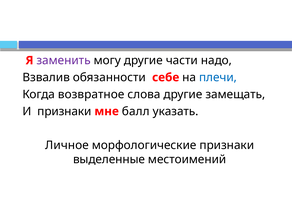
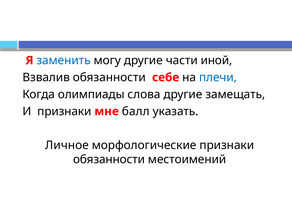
заменить colour: purple -> blue
надо: надо -> иной
возвратное: возвратное -> олимпиады
выделенные at (109, 159): выделенные -> обязанности
